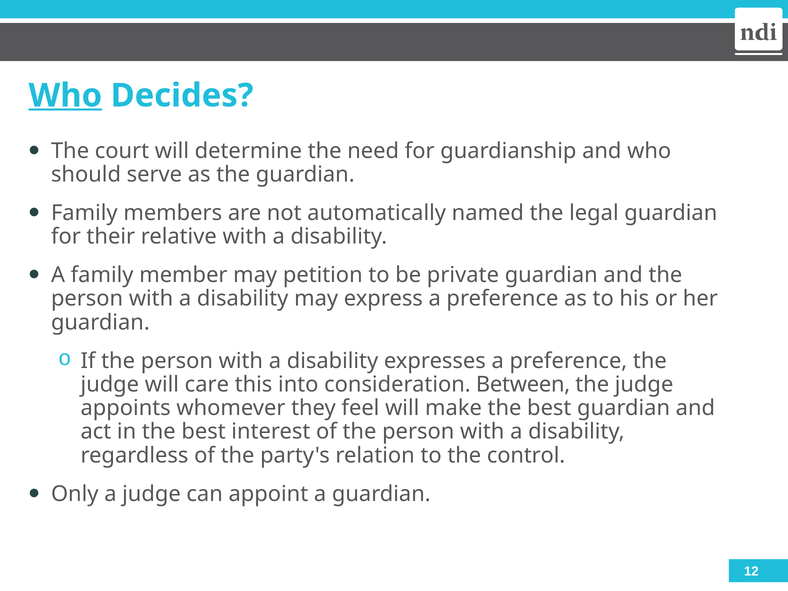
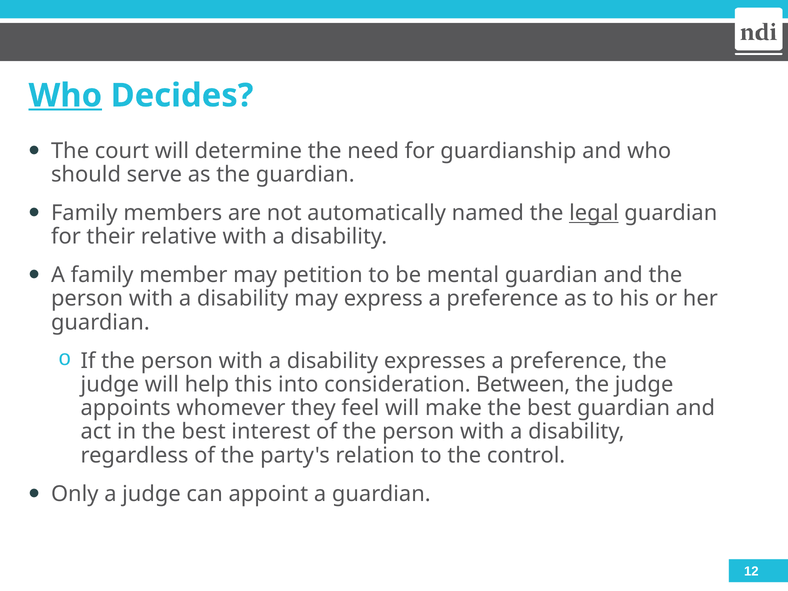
legal underline: none -> present
private: private -> mental
care: care -> help
